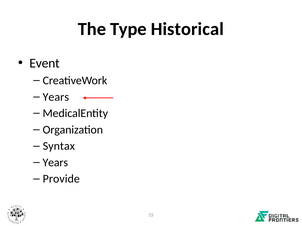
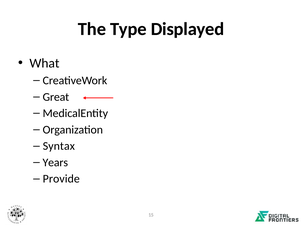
Historical: Historical -> Displayed
Event: Event -> What
Years at (56, 97): Years -> Great
